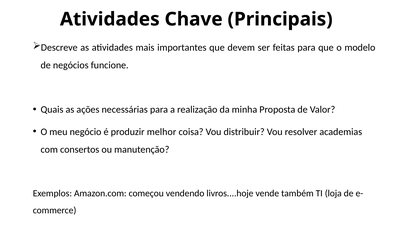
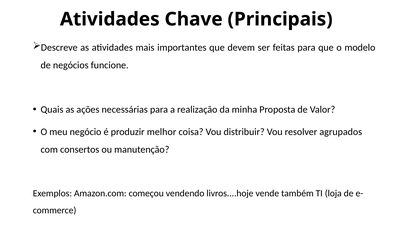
academias: academias -> agrupados
